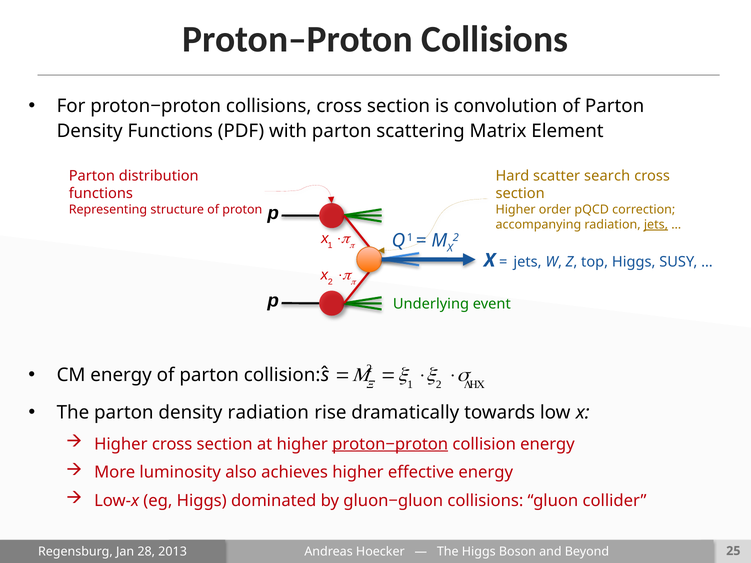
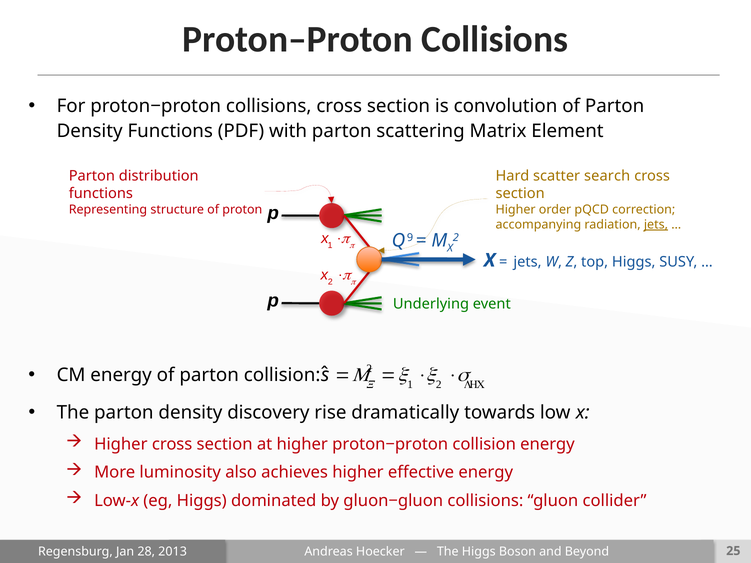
Q 1: 1 -> 9
density radiation: radiation -> discovery
proton−proton at (390, 444) underline: present -> none
